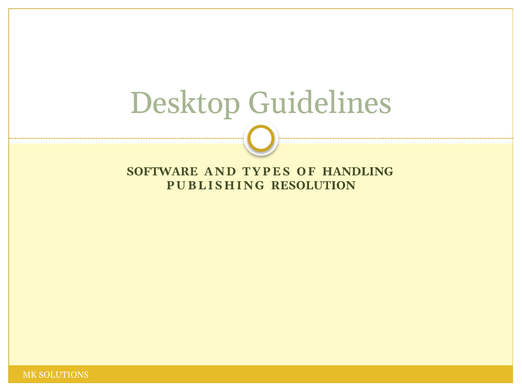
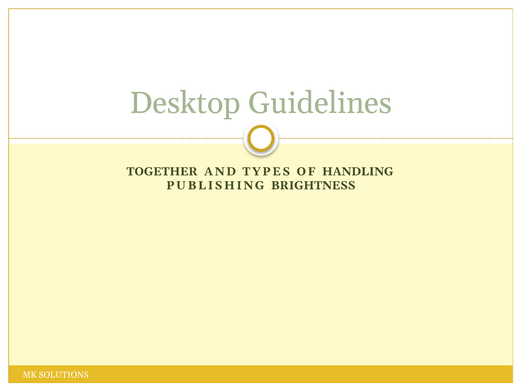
SOFTWARE: SOFTWARE -> TOGETHER
RESOLUTION: RESOLUTION -> BRIGHTNESS
